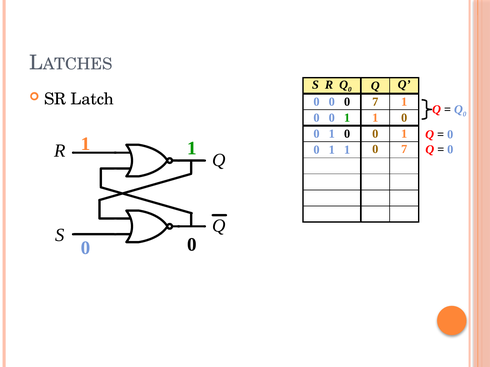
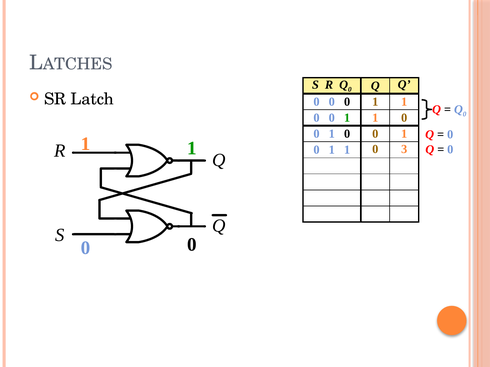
0 0 0 7: 7 -> 1
7 at (404, 149): 7 -> 3
